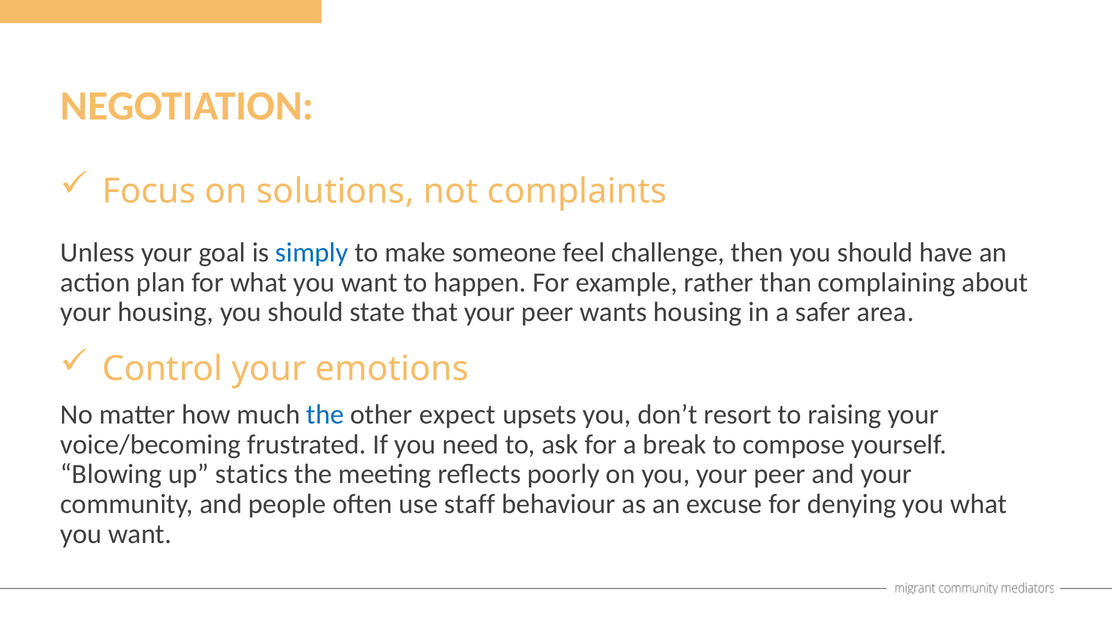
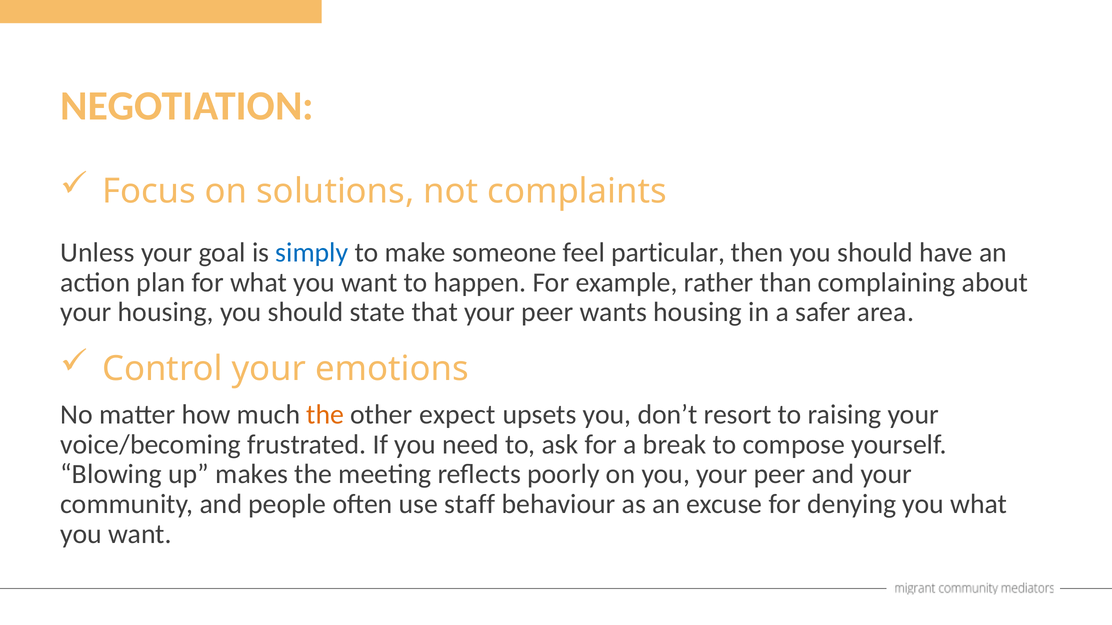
challenge: challenge -> particular
the at (325, 415) colour: blue -> orange
statics: statics -> makes
